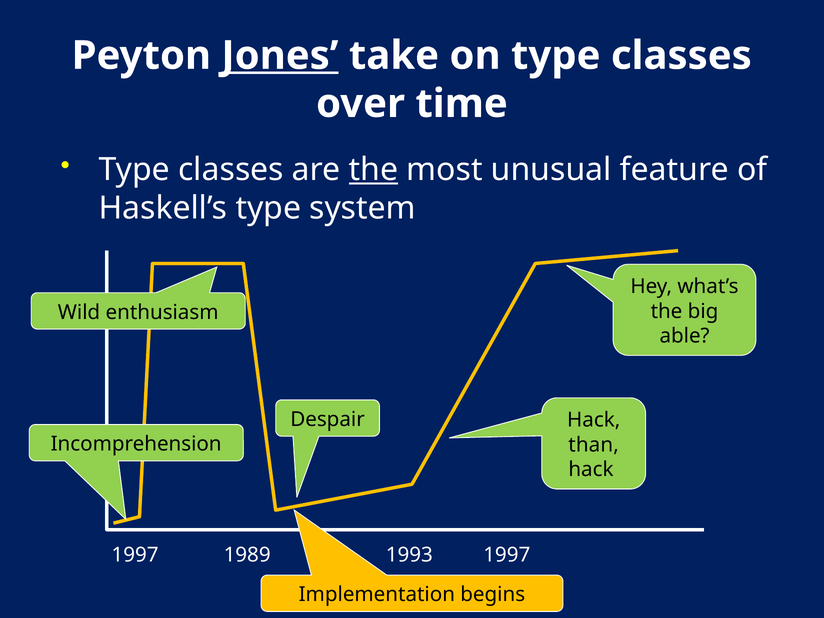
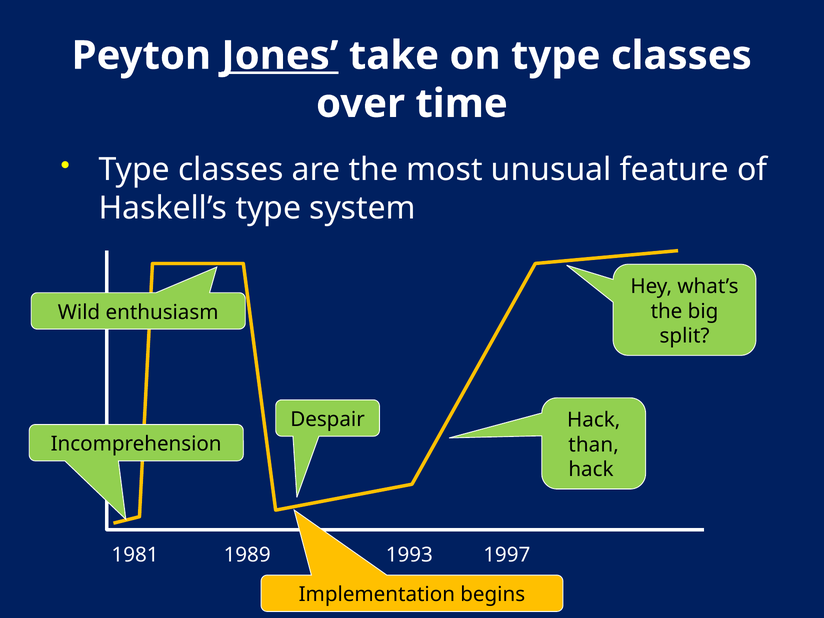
the at (374, 170) underline: present -> none
able: able -> split
1997 at (135, 555): 1997 -> 1981
